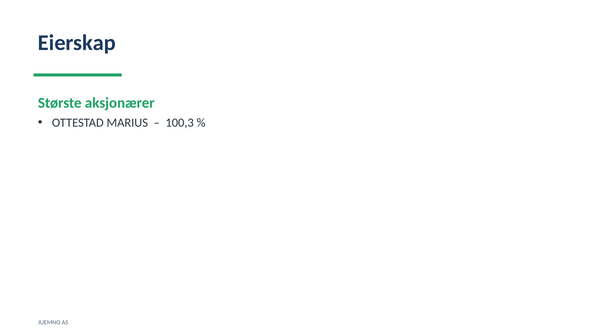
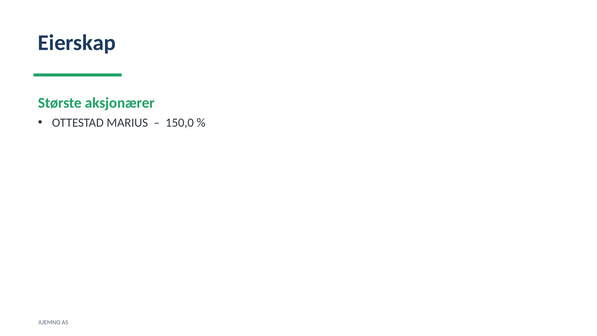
100,3: 100,3 -> 150,0
